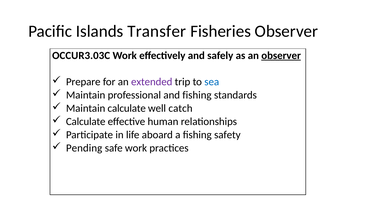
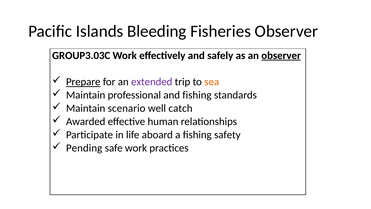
Transfer: Transfer -> Bleeding
OCCUR3.03C: OCCUR3.03C -> GROUP3.03C
Prepare underline: none -> present
sea colour: blue -> orange
Maintain calculate: calculate -> scenario
Calculate at (86, 121): Calculate -> Awarded
